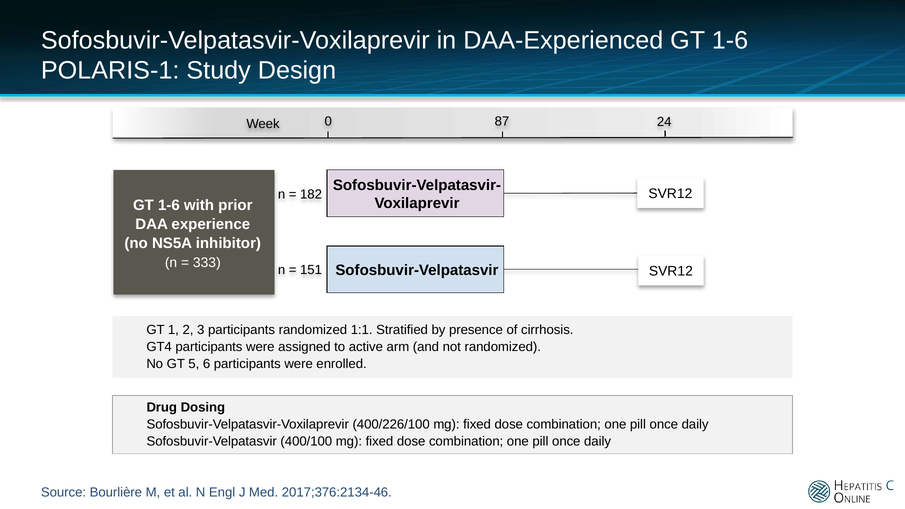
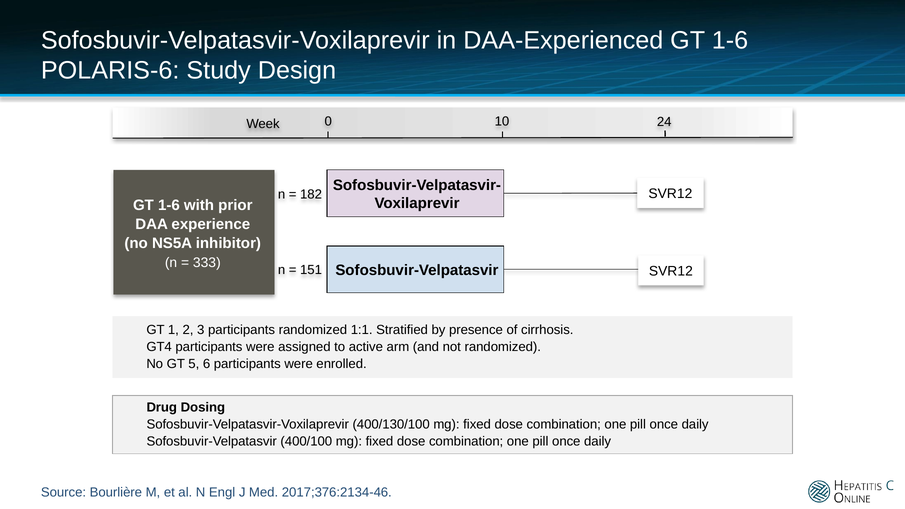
POLARIS-1: POLARIS-1 -> POLARIS-6
87: 87 -> 10
400/226/100: 400/226/100 -> 400/130/100
